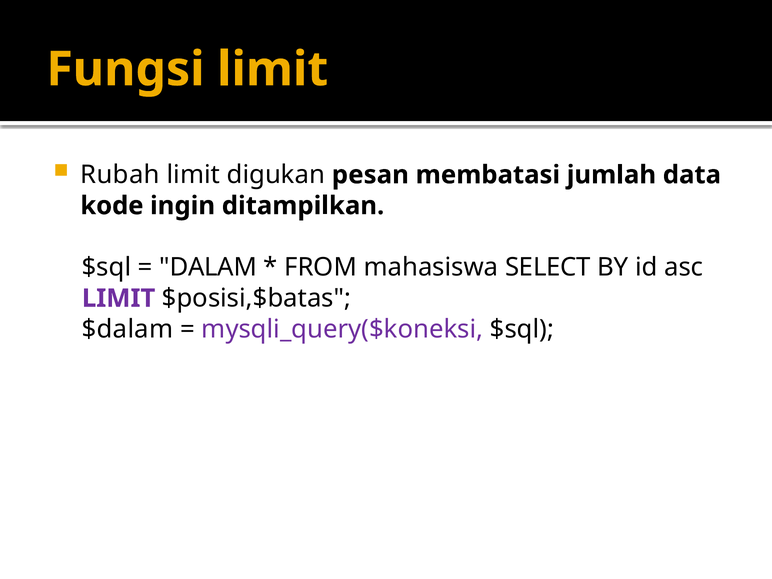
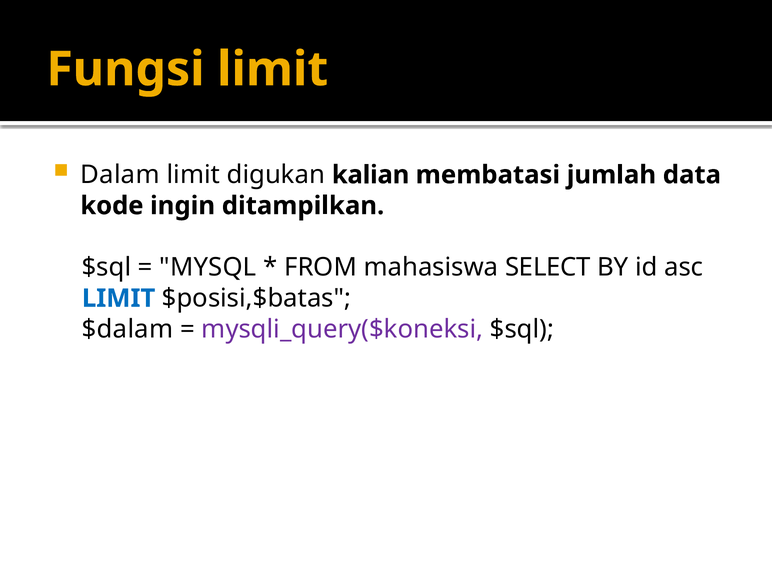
Rubah: Rubah -> Dalam
pesan: pesan -> kalian
DALAM: DALAM -> MYSQL
LIMIT at (119, 298) colour: purple -> blue
